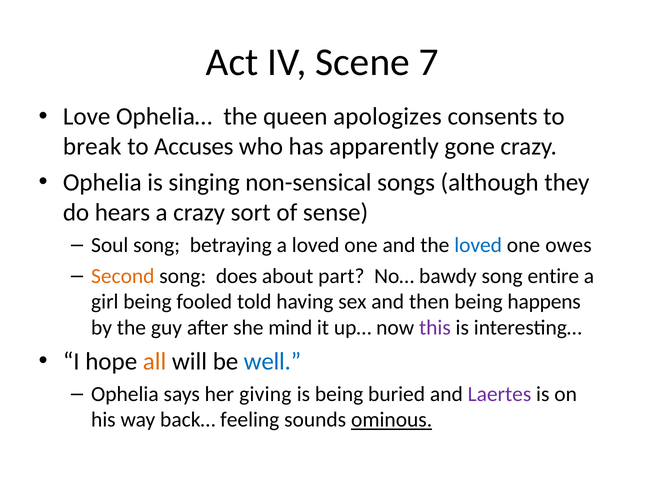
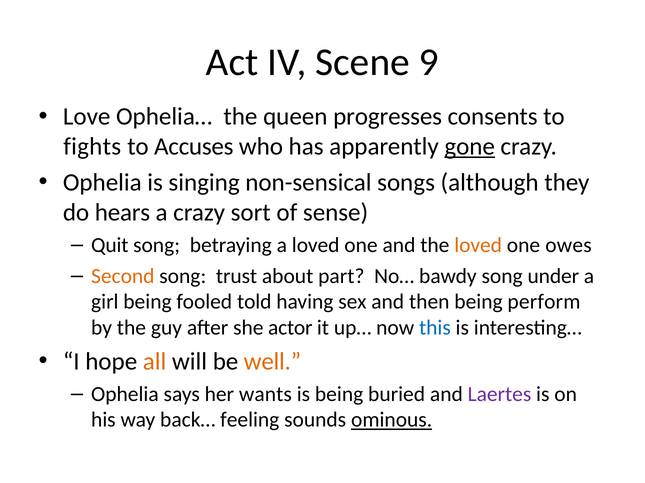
7: 7 -> 9
apologizes: apologizes -> progresses
break: break -> fights
gone underline: none -> present
Soul: Soul -> Quit
loved at (478, 246) colour: blue -> orange
does: does -> trust
entire: entire -> under
happens: happens -> perform
mind: mind -> actor
this colour: purple -> blue
well colour: blue -> orange
giving: giving -> wants
